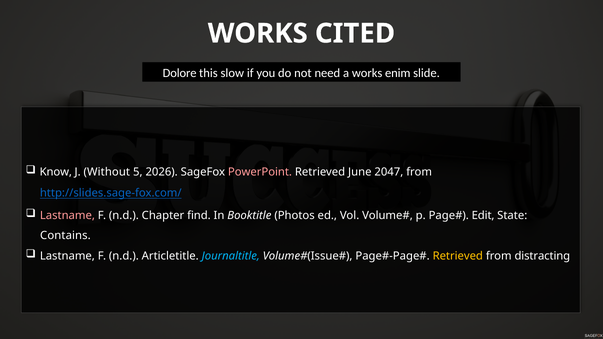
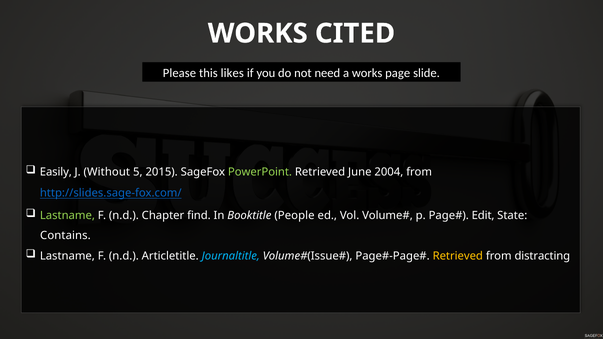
Dolore: Dolore -> Please
slow: slow -> likes
enim: enim -> page
Know: Know -> Easily
2026: 2026 -> 2015
PowerPoint colour: pink -> light green
2047: 2047 -> 2004
Lastname at (67, 216) colour: pink -> light green
Photos: Photos -> People
